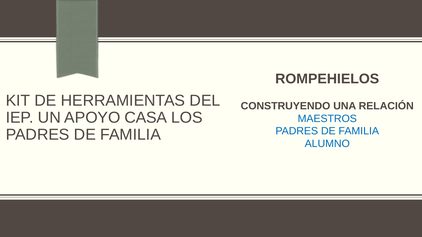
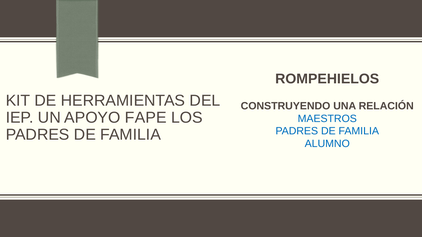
CASA: CASA -> FAPE
